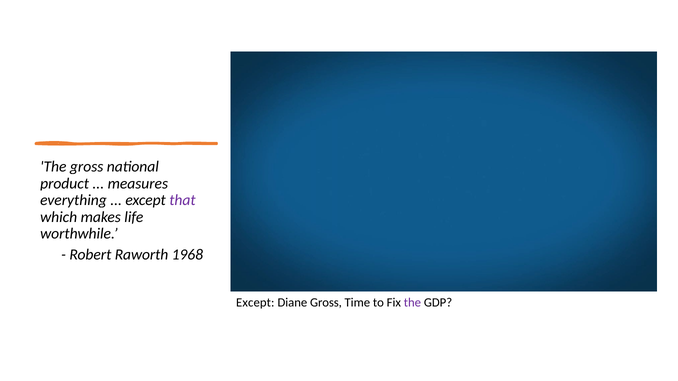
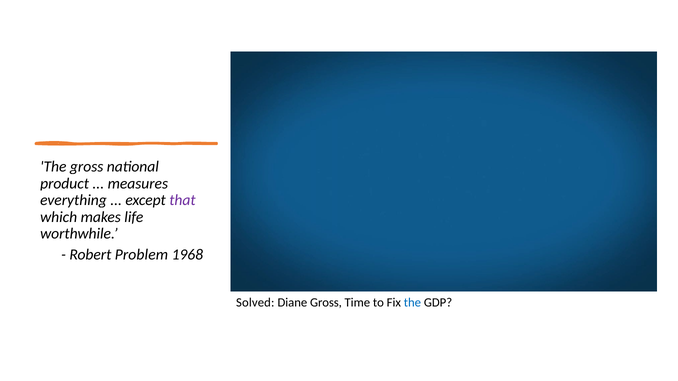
Raworth: Raworth -> Problem
Except at (255, 303): Except -> Solved
the at (412, 303) colour: purple -> blue
